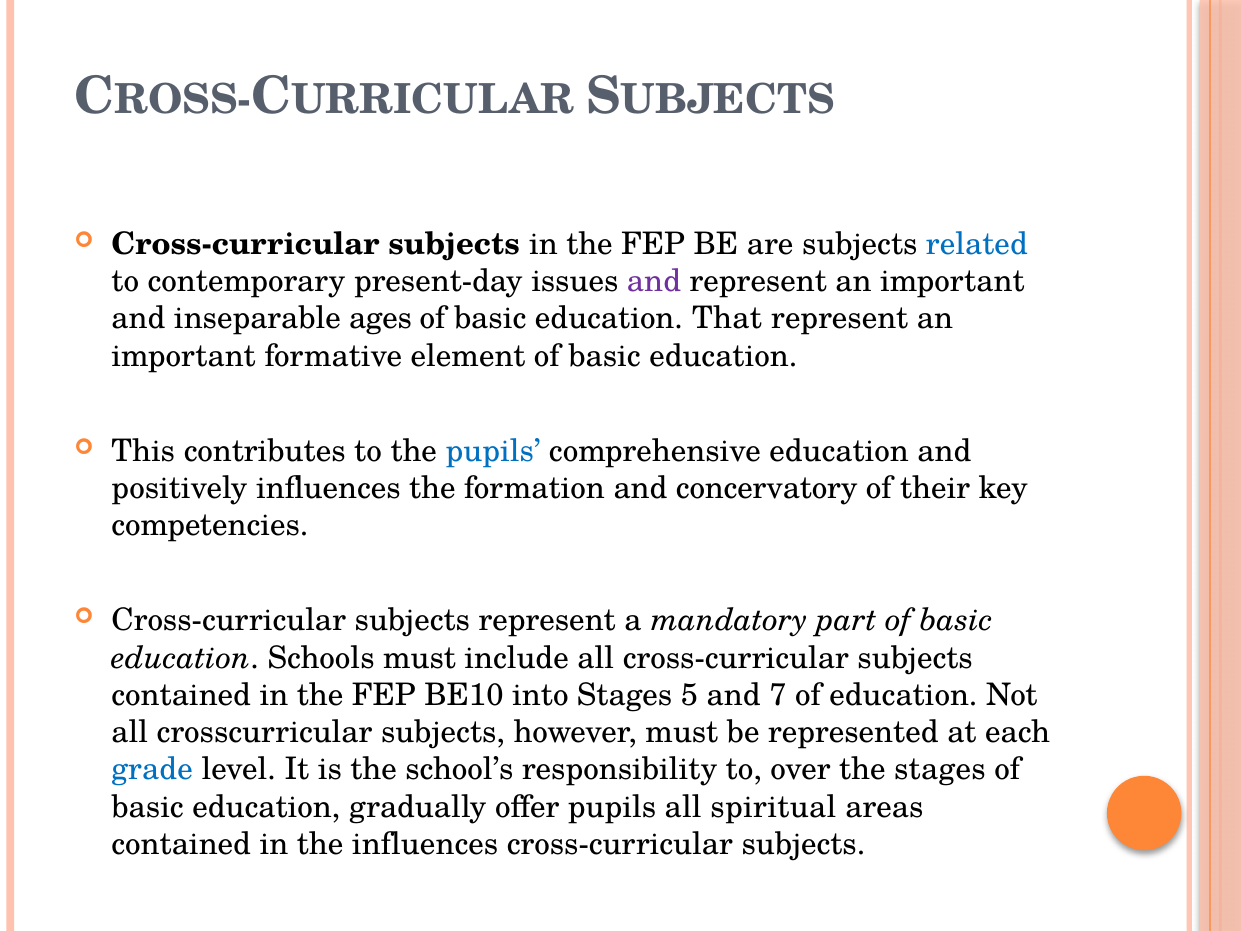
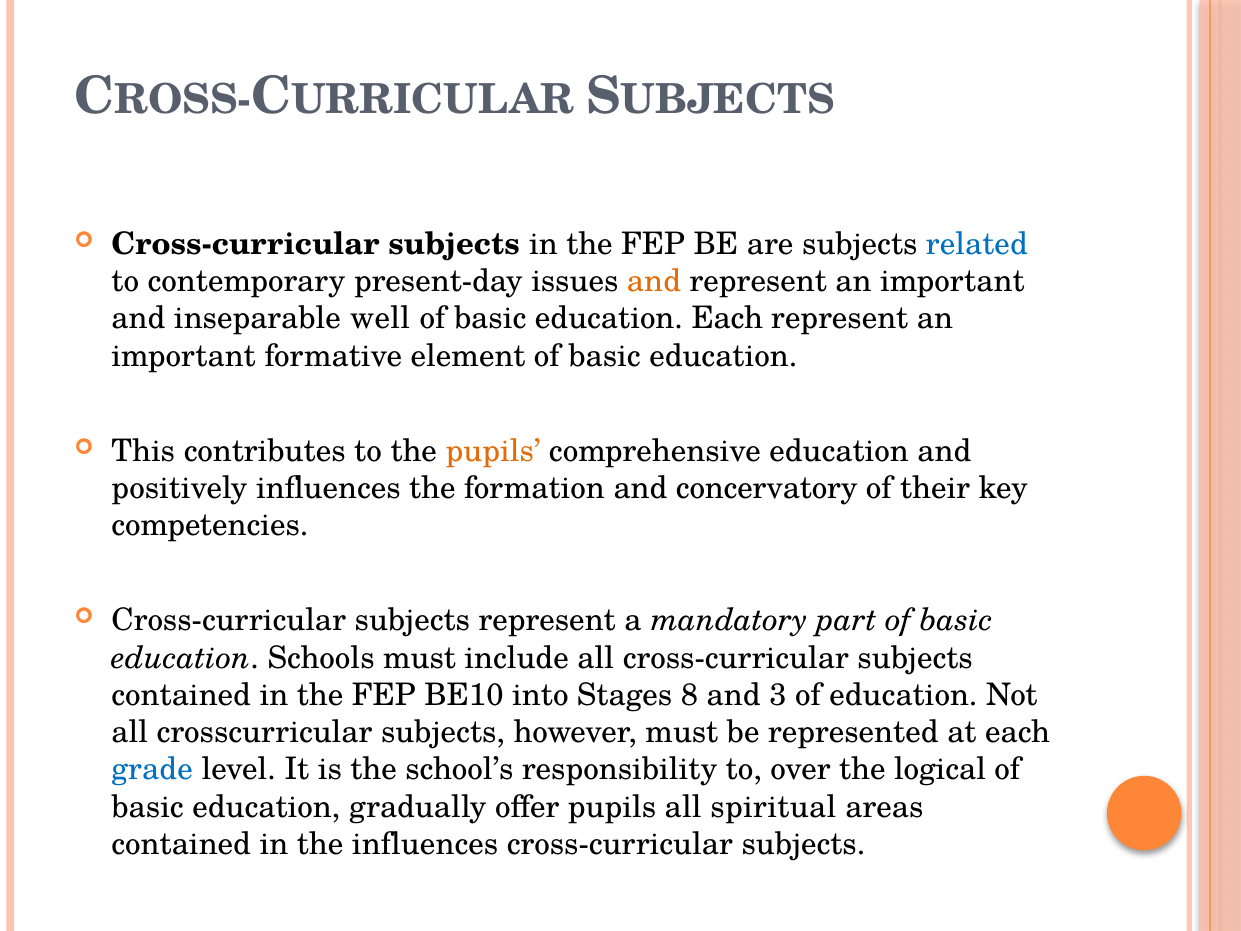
and at (654, 281) colour: purple -> orange
ages: ages -> well
education That: That -> Each
pupils at (493, 451) colour: blue -> orange
5: 5 -> 8
7: 7 -> 3
the stages: stages -> logical
